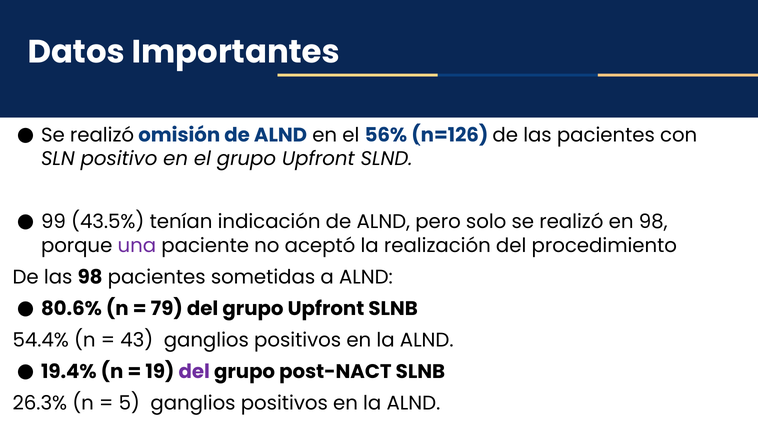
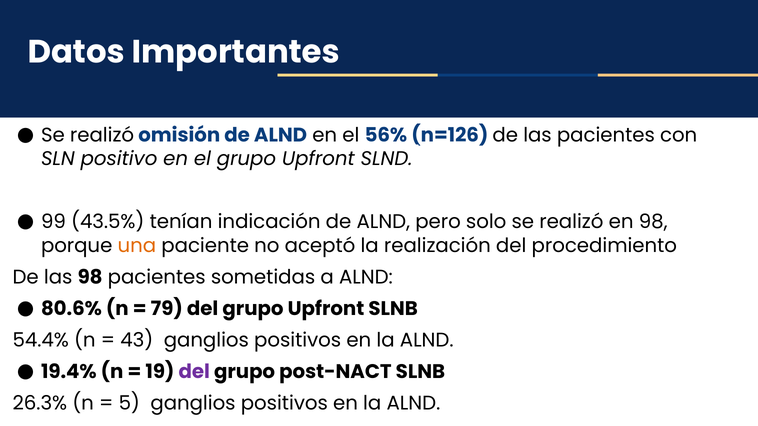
una colour: purple -> orange
